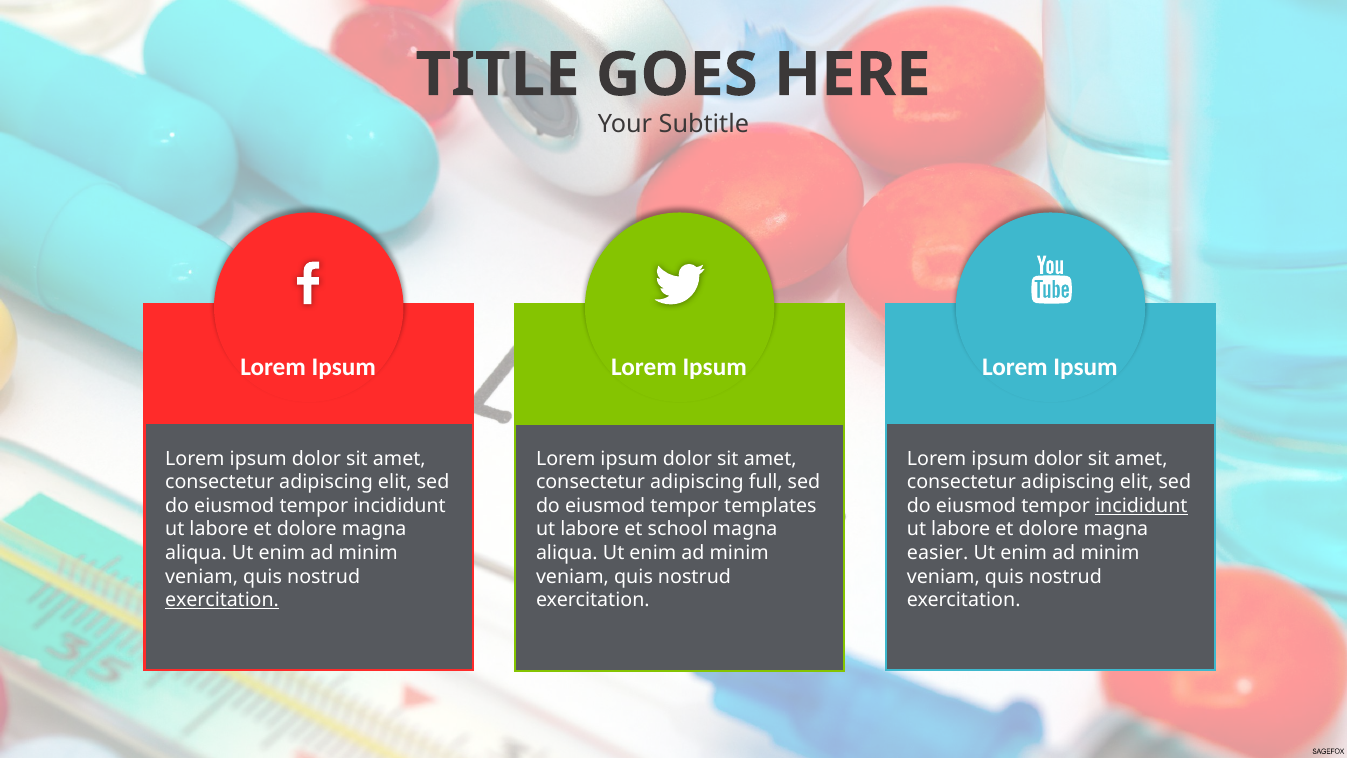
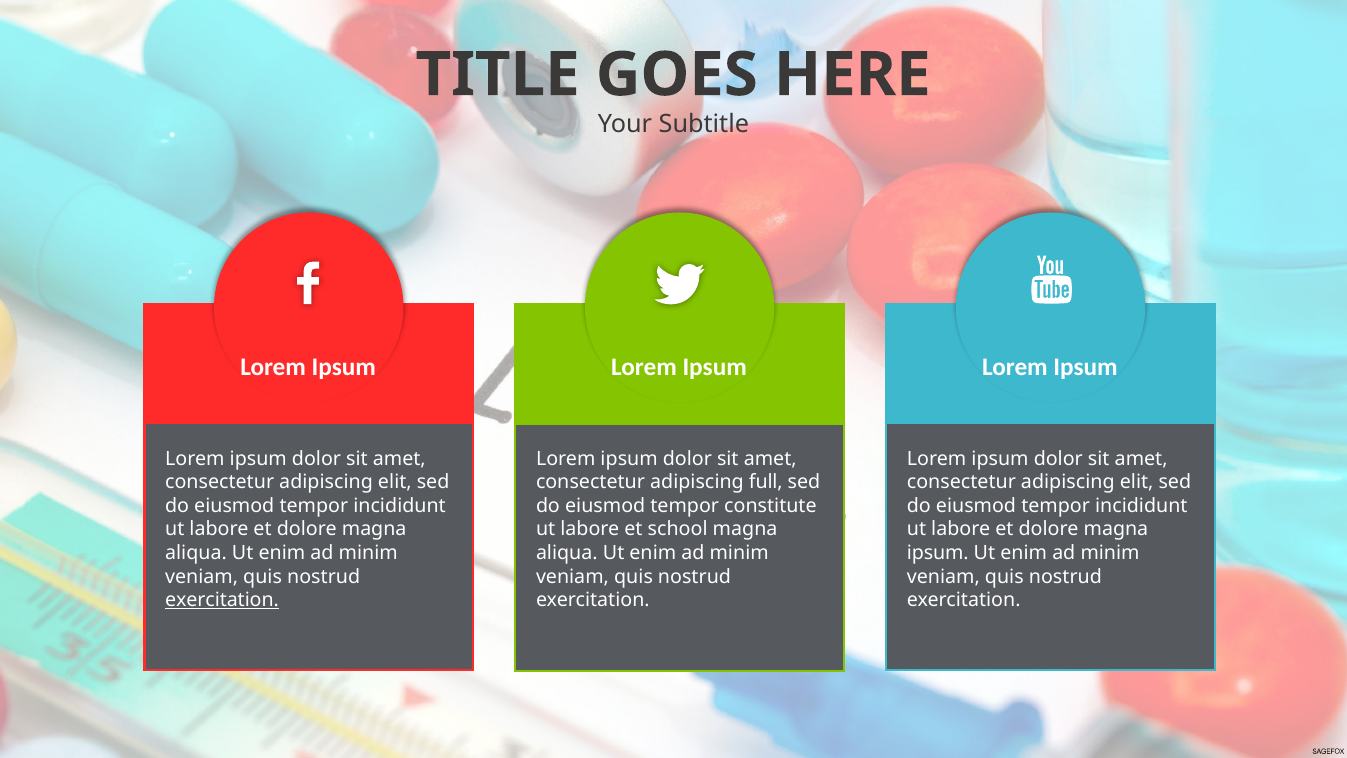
templates: templates -> constitute
incididunt at (1141, 506) underline: present -> none
easier at (938, 553): easier -> ipsum
